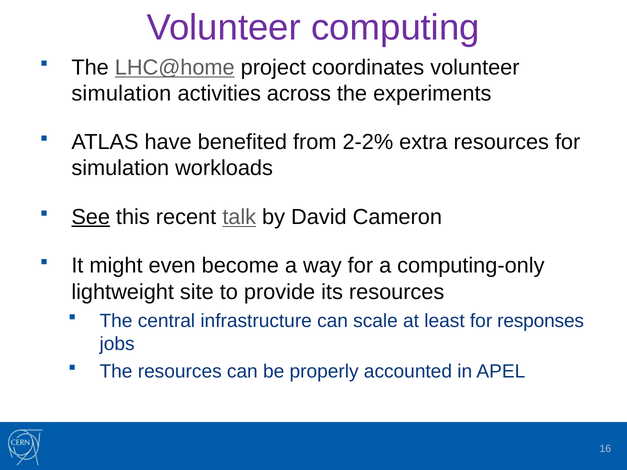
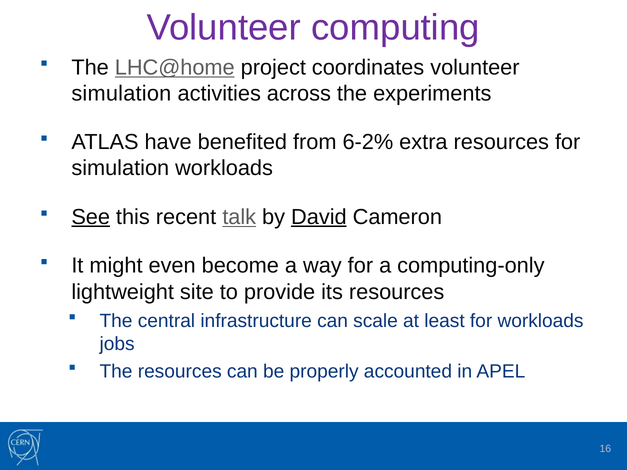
2-2%: 2-2% -> 6-2%
David underline: none -> present
for responses: responses -> workloads
